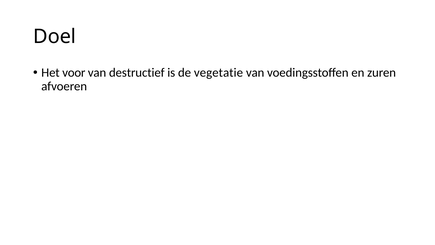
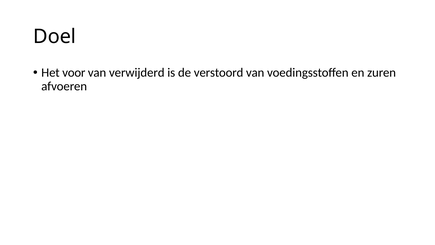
destructief: destructief -> verwijderd
vegetatie: vegetatie -> verstoord
